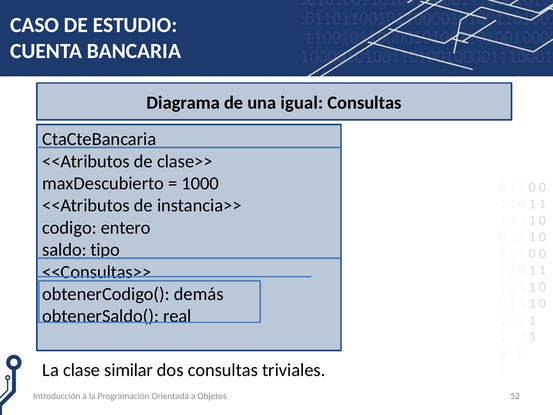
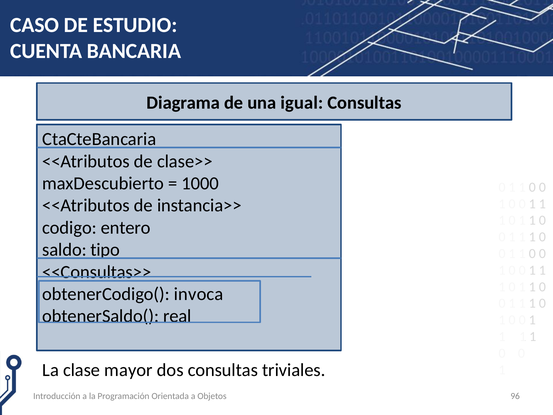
demás: demás -> invoca
similar: similar -> mayor
52: 52 -> 96
